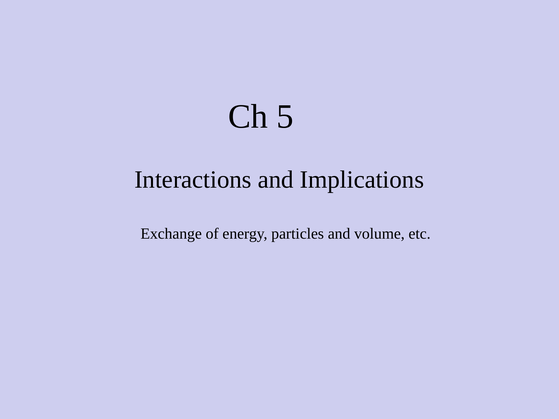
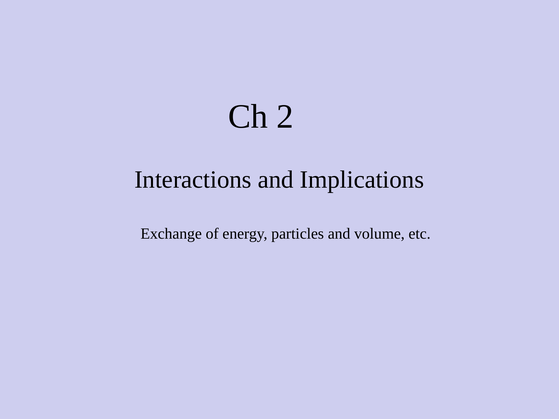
5: 5 -> 2
